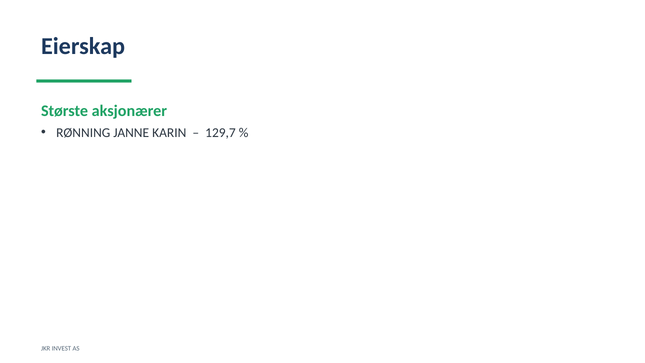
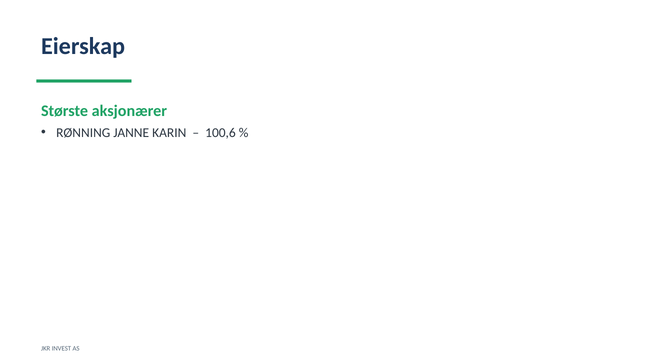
129,7: 129,7 -> 100,6
